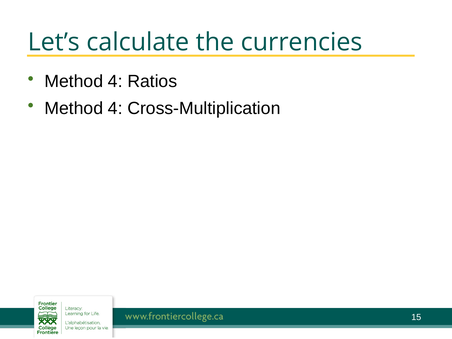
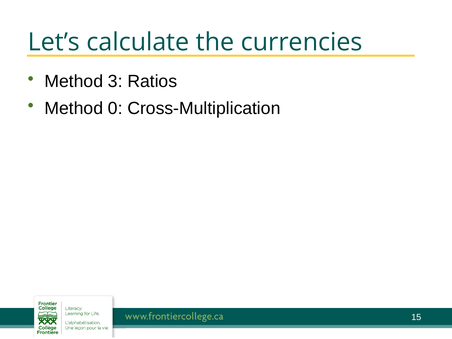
4 at (115, 82): 4 -> 3
4 at (115, 108): 4 -> 0
